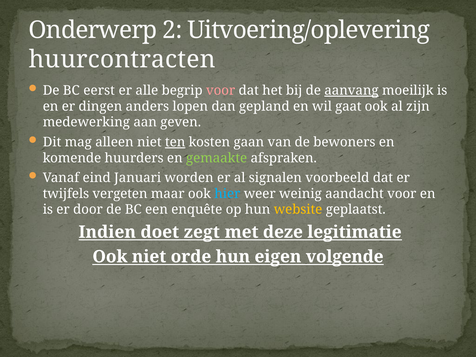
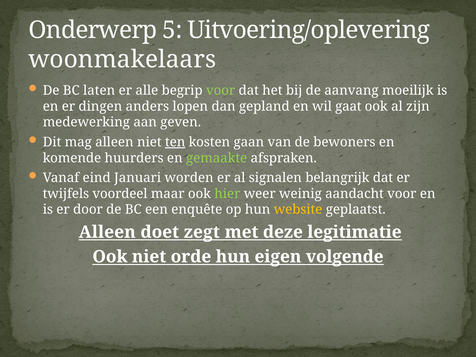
2: 2 -> 5
huurcontracten: huurcontracten -> woonmakelaars
eerst: eerst -> laten
voor at (221, 91) colour: pink -> light green
aanvang underline: present -> none
voorbeeld: voorbeeld -> belangrijk
vergeten: vergeten -> voordeel
hier colour: light blue -> light green
Indien at (107, 232): Indien -> Alleen
